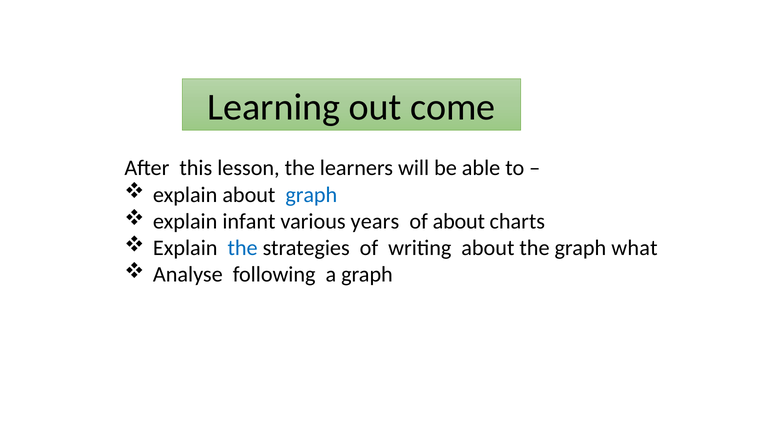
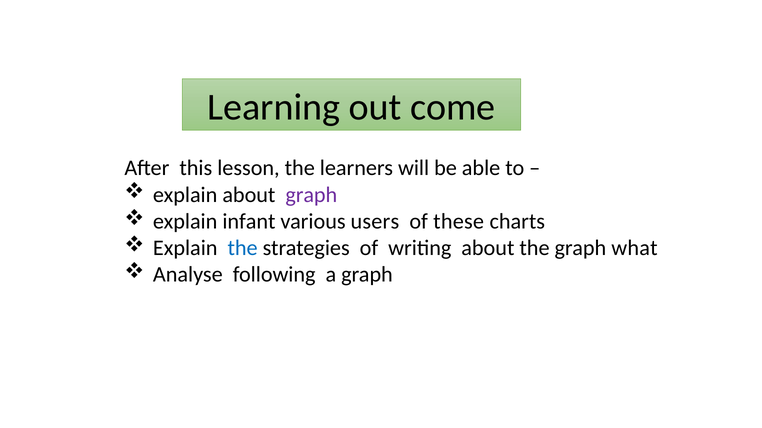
graph at (311, 195) colour: blue -> purple
years: years -> users
of about: about -> these
